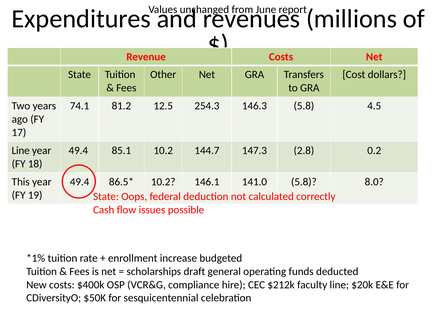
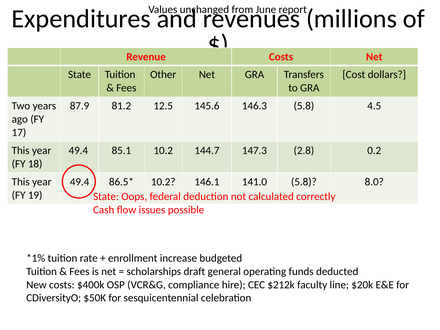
74.1: 74.1 -> 87.9
254.3: 254.3 -> 145.6
Line at (21, 151): Line -> This
